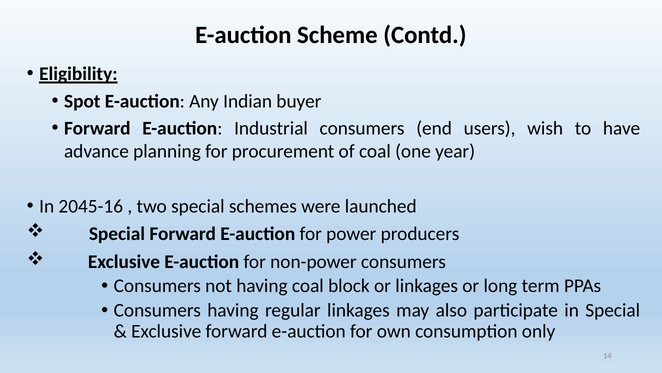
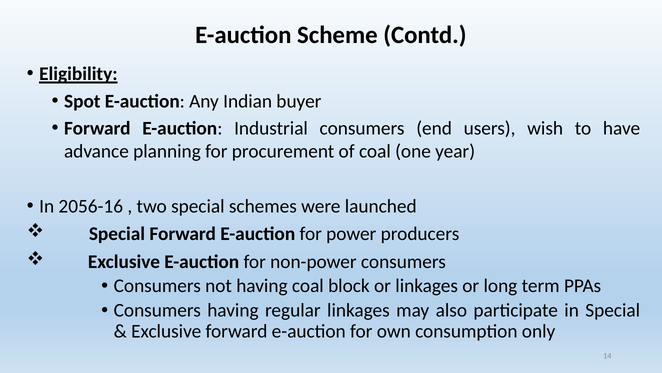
2045-16: 2045-16 -> 2056-16
